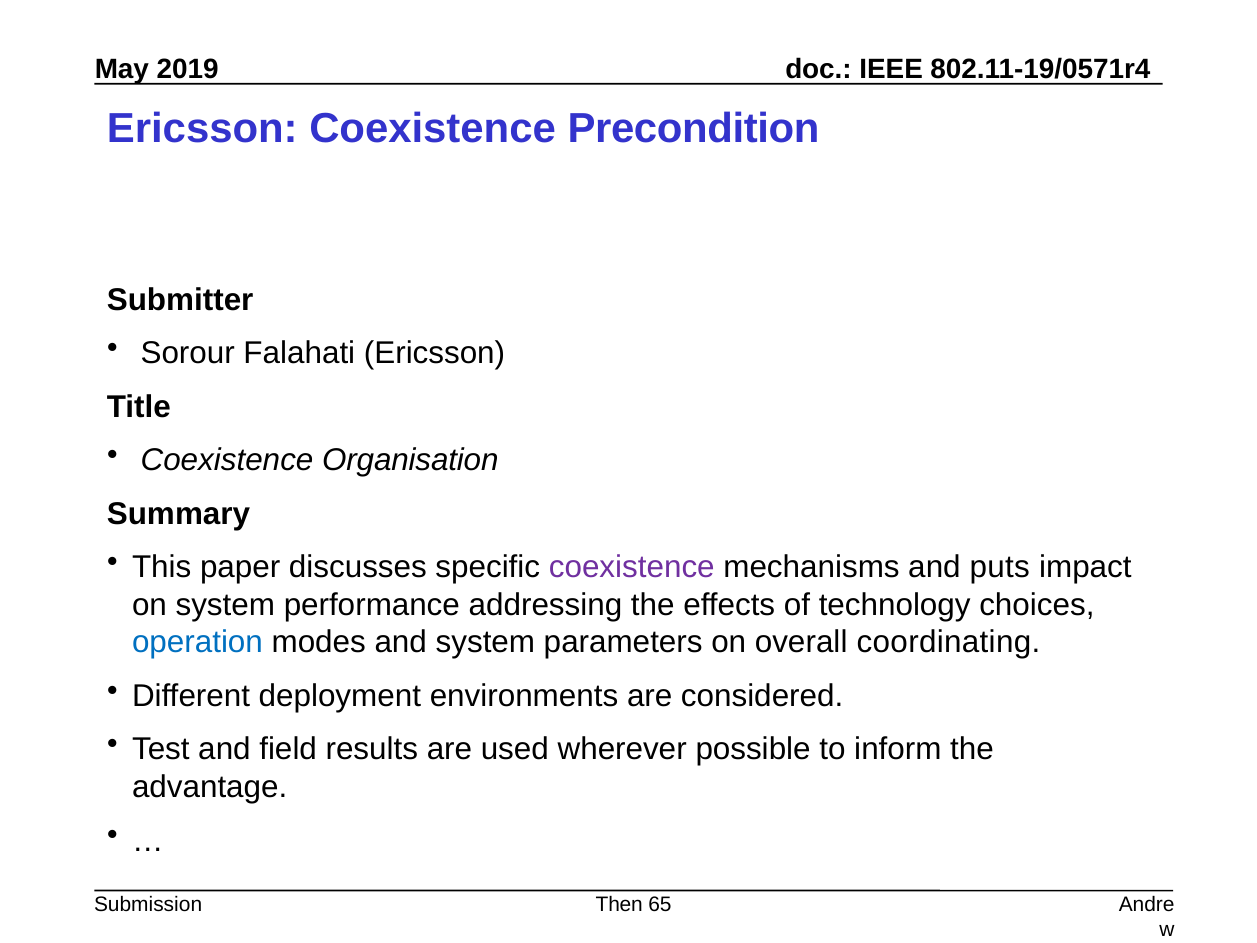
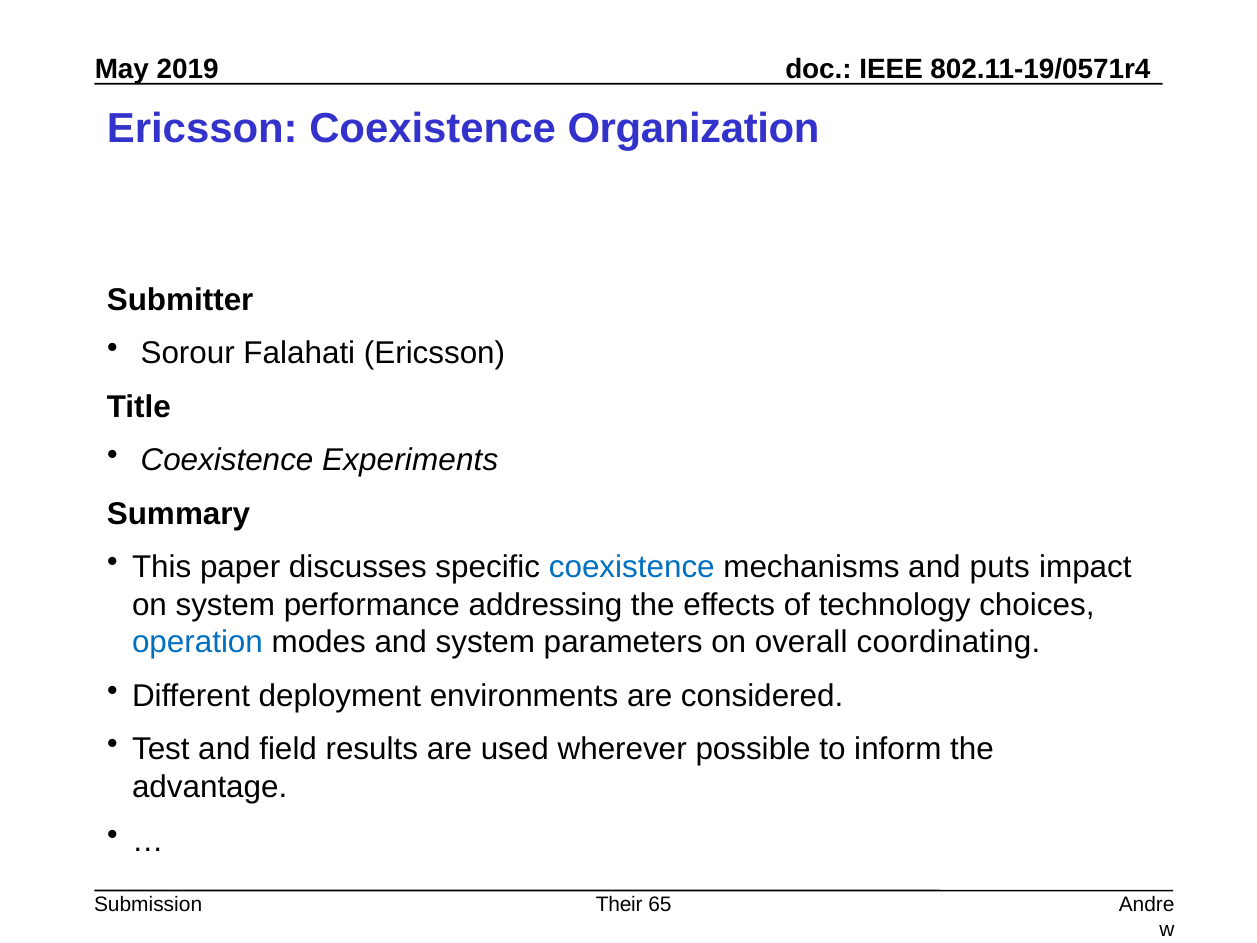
Precondition: Precondition -> Organization
Organisation: Organisation -> Experiments
coexistence at (632, 567) colour: purple -> blue
Then: Then -> Their
